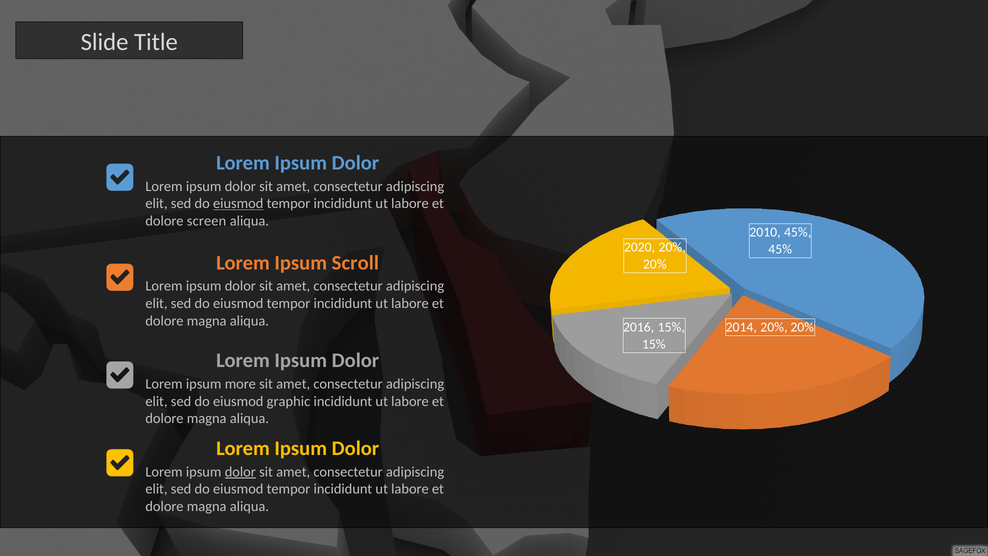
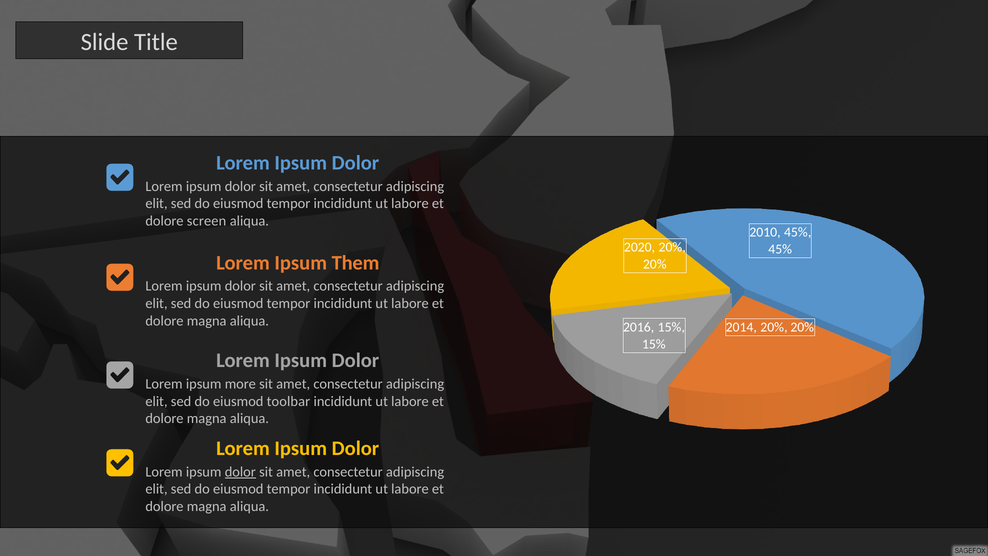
eiusmod at (238, 203) underline: present -> none
Scroll: Scroll -> Them
graphic: graphic -> toolbar
